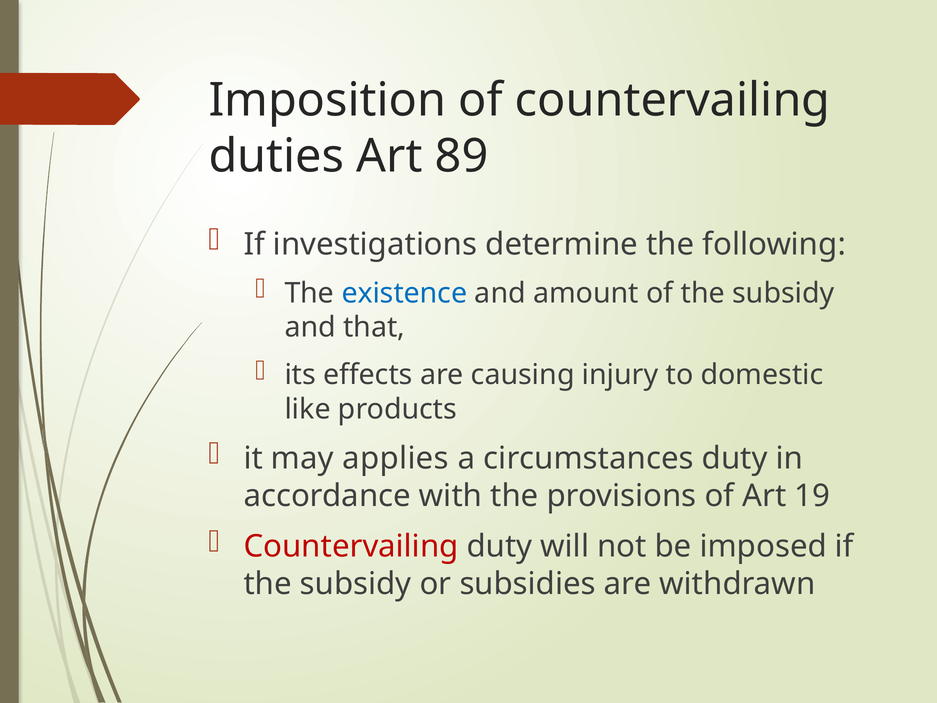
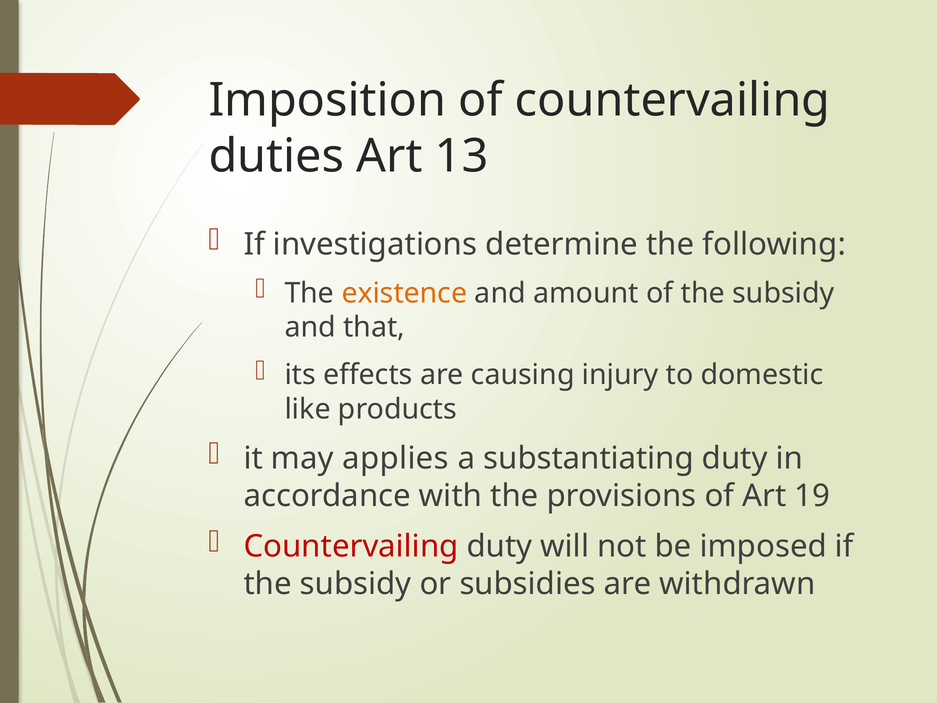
89: 89 -> 13
existence colour: blue -> orange
circumstances: circumstances -> substantiating
